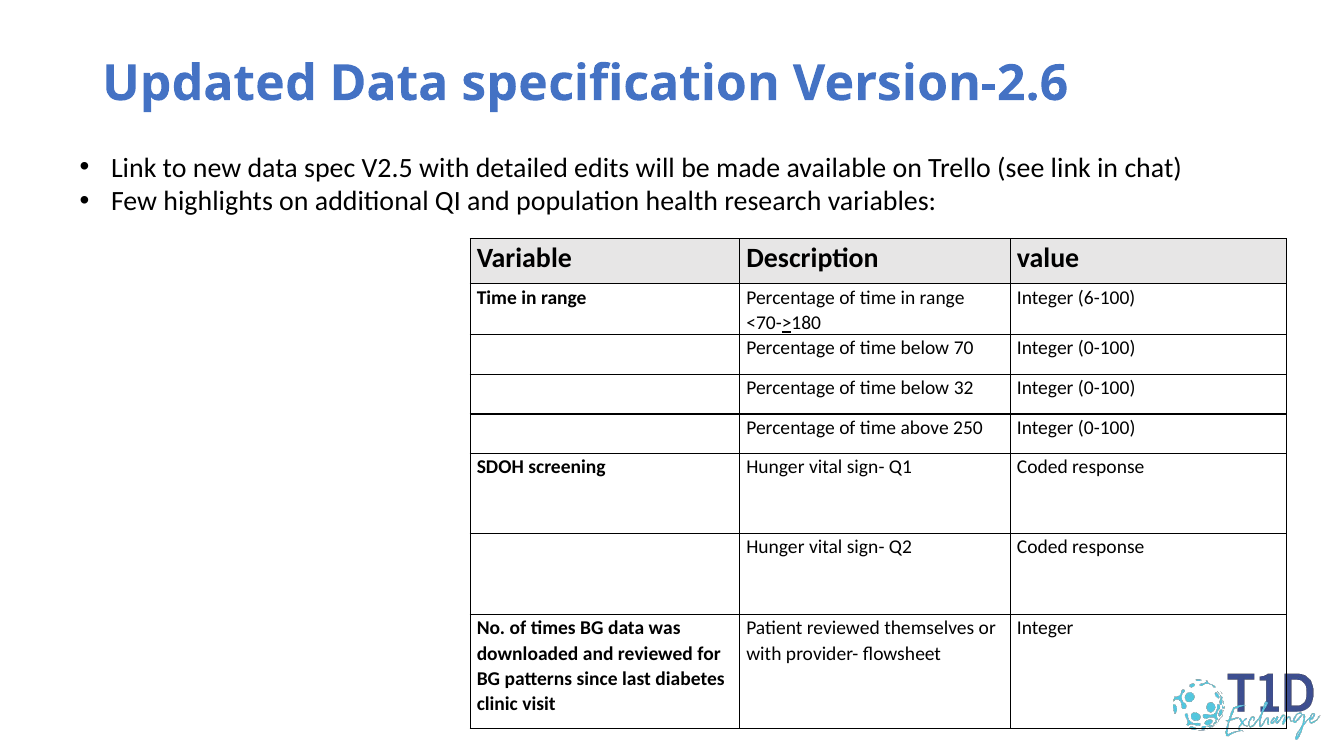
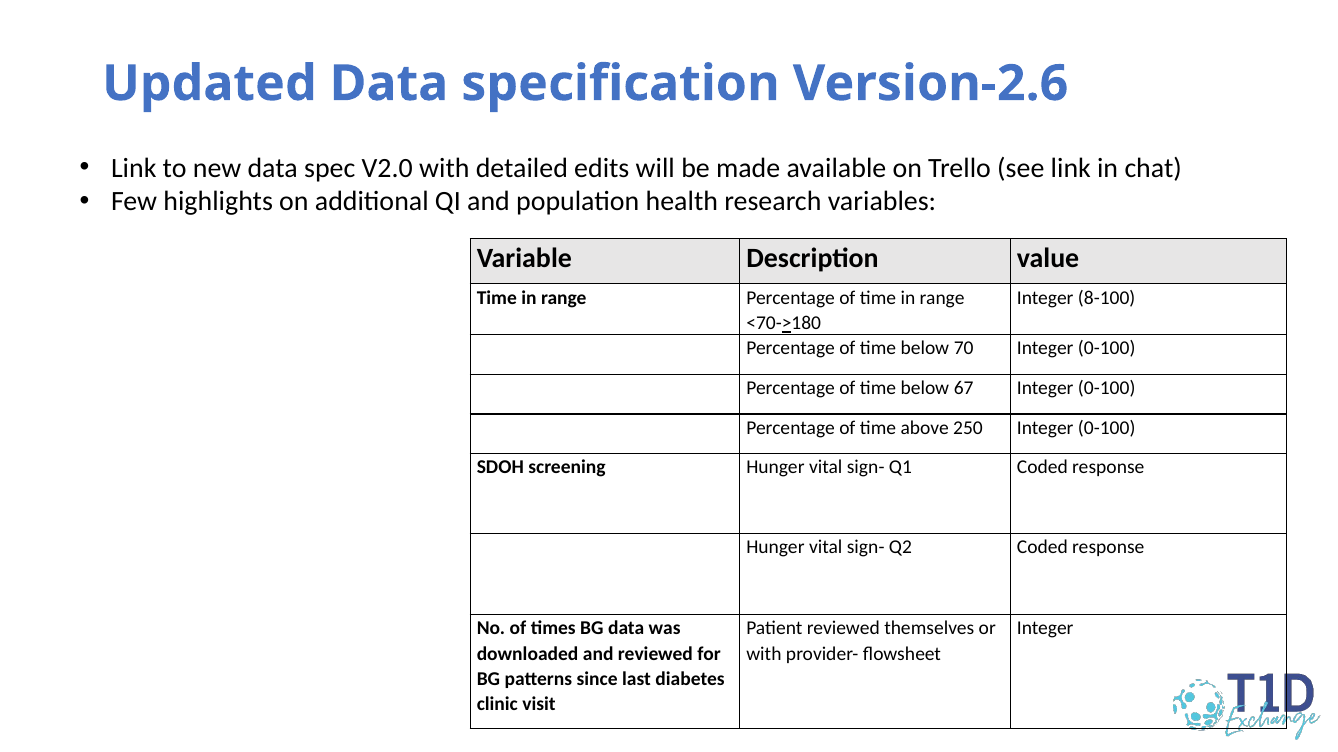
V2.5: V2.5 -> V2.0
6-100: 6-100 -> 8-100
32: 32 -> 67
